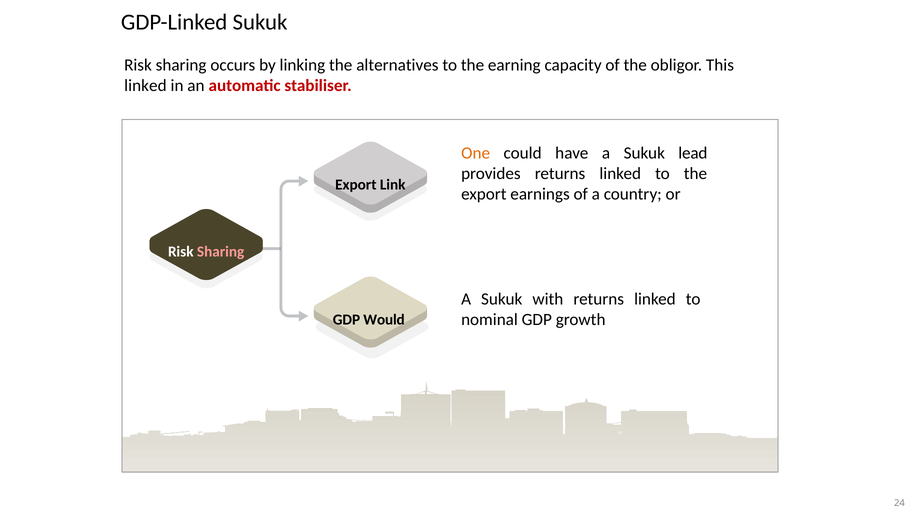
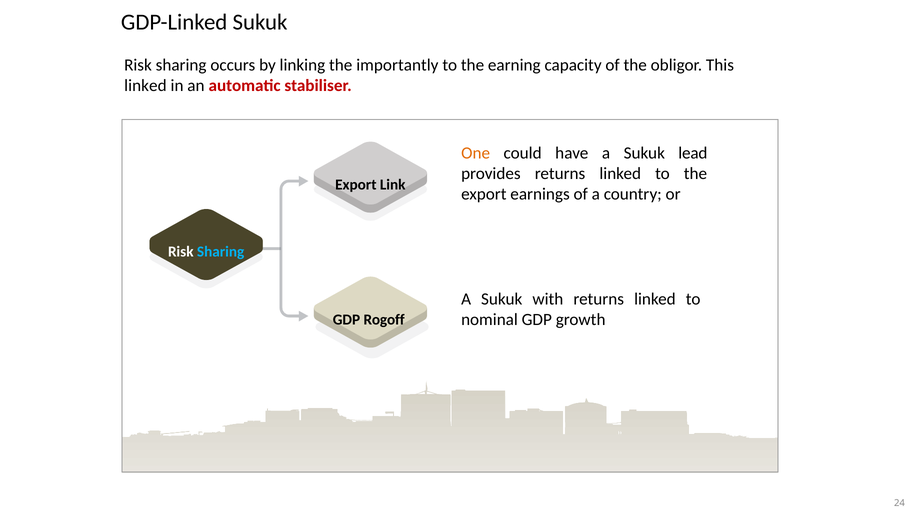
alternatives: alternatives -> importantly
Sharing at (221, 252) colour: pink -> light blue
Would: Would -> Rogoff
